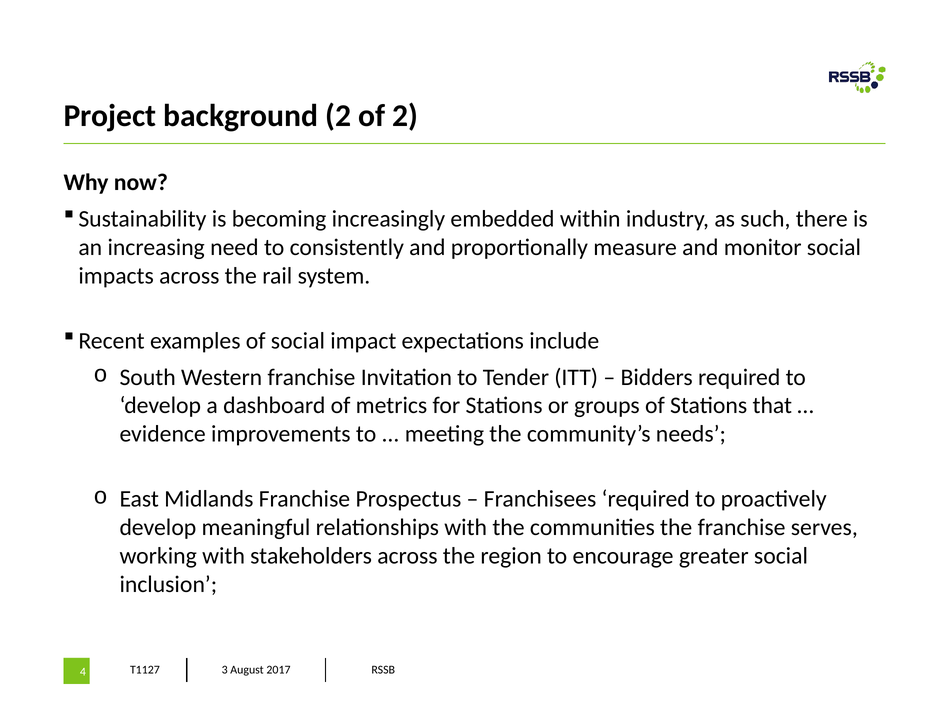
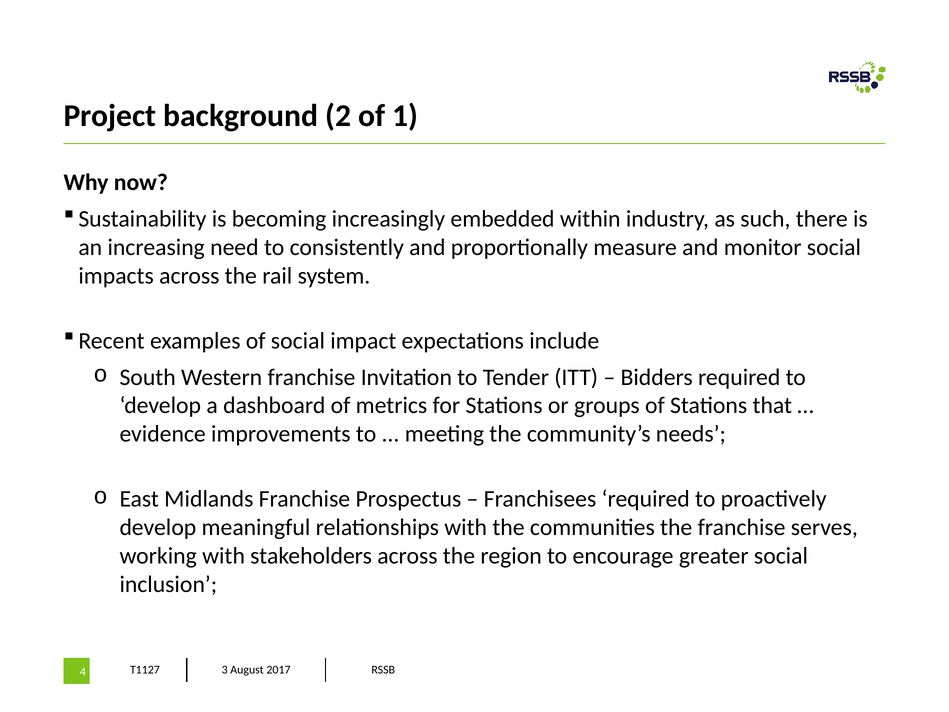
of 2: 2 -> 1
